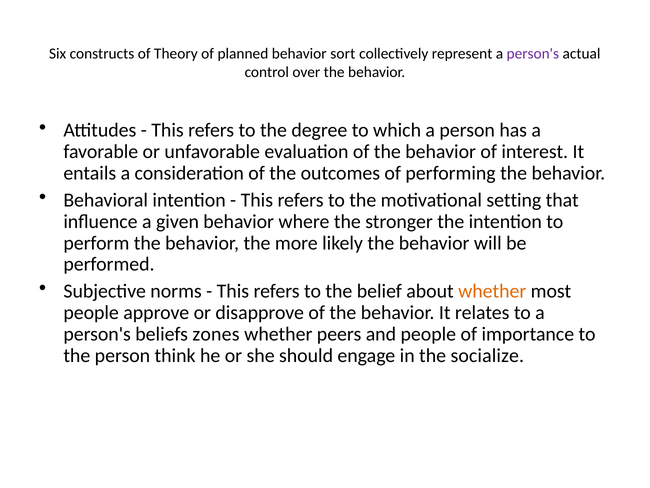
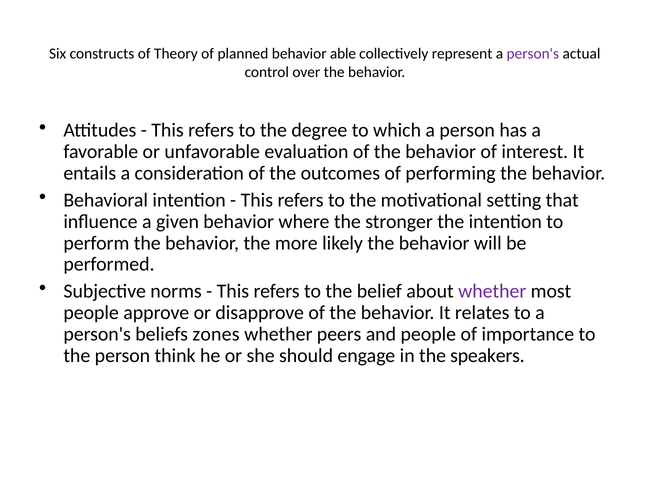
sort: sort -> able
whether at (492, 291) colour: orange -> purple
socialize: socialize -> speakers
